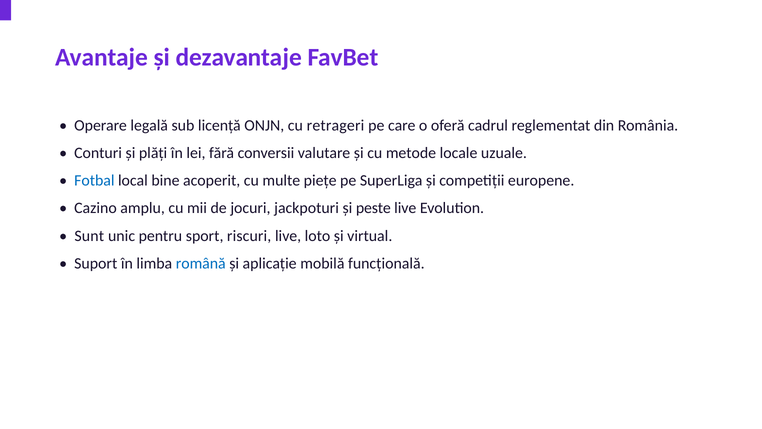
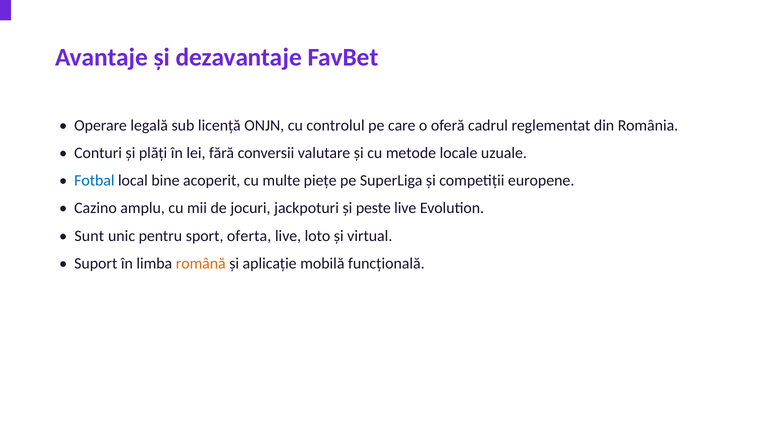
retrageri: retrageri -> controlul
riscuri: riscuri -> oferta
română colour: blue -> orange
